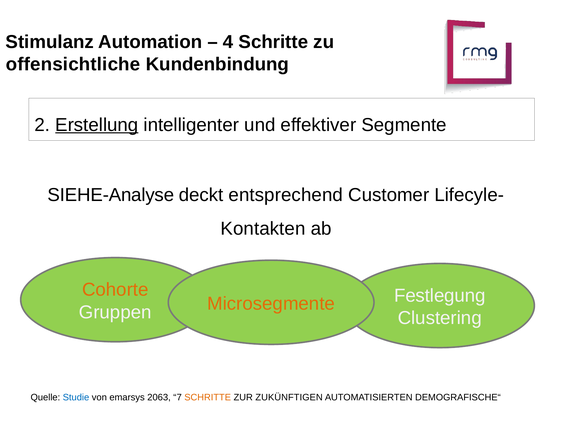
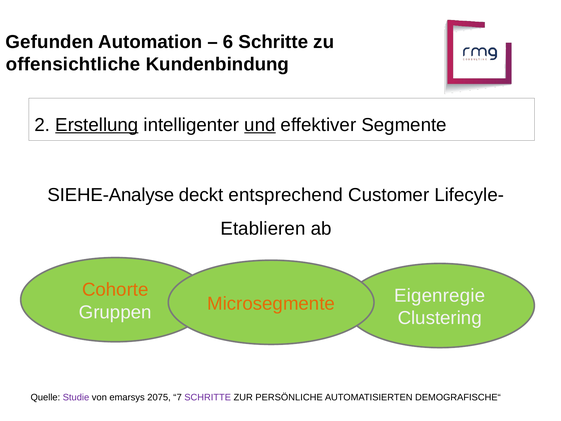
Stimulanz: Stimulanz -> Gefunden
4: 4 -> 6
und underline: none -> present
Kontakten: Kontakten -> Etablieren
Festlegung: Festlegung -> Eigenregie
Studie colour: blue -> purple
2063: 2063 -> 2075
SCHRITTE at (208, 397) colour: orange -> purple
ZUKÜNFTIGEN: ZUKÜNFTIGEN -> PERSÖNLICHE
